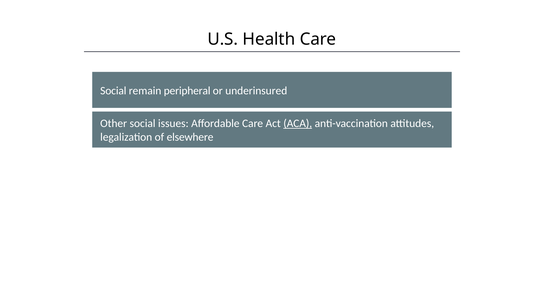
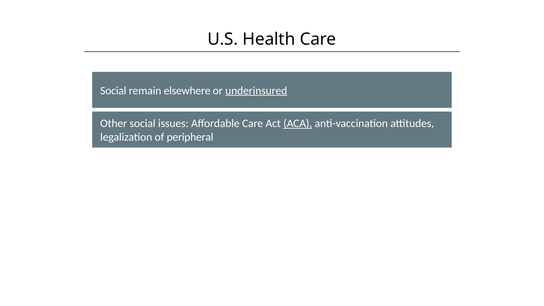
peripheral: peripheral -> elsewhere
underinsured underline: none -> present
elsewhere: elsewhere -> peripheral
